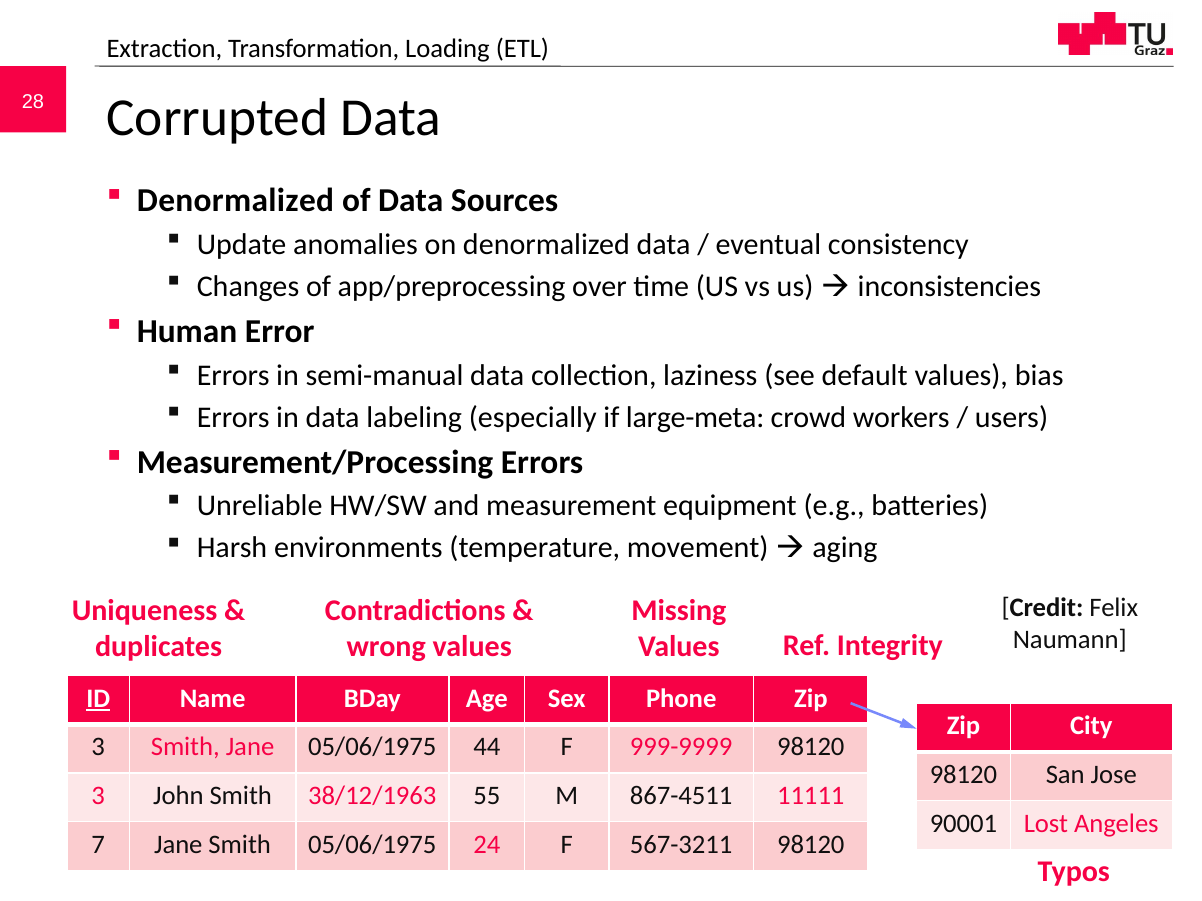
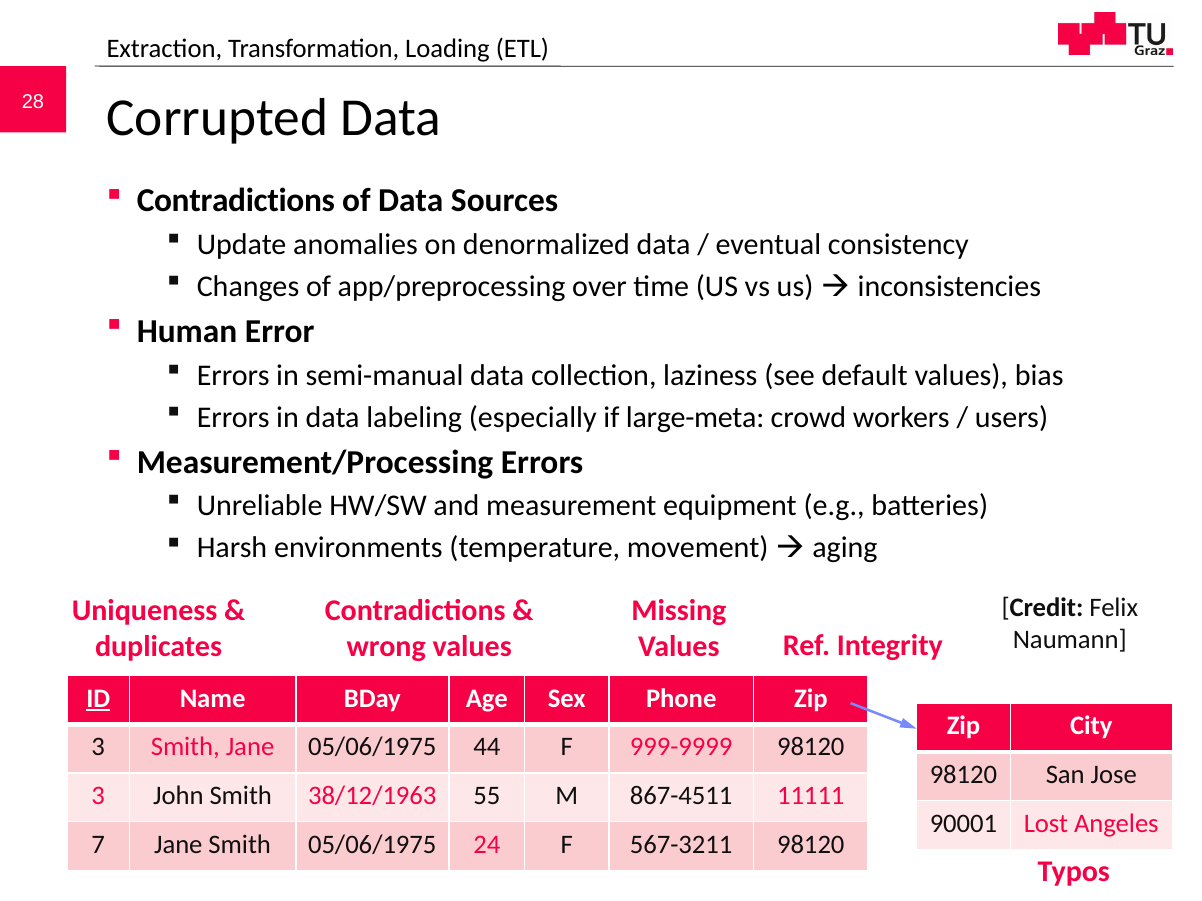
Denormalized at (236, 201): Denormalized -> Contradictions
